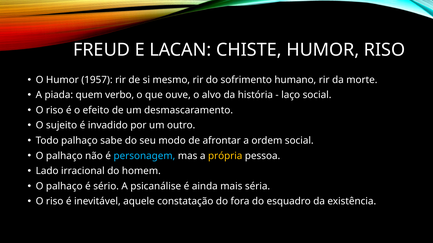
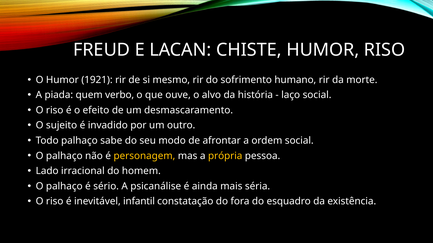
1957: 1957 -> 1921
personagem colour: light blue -> yellow
aquele: aquele -> infantil
